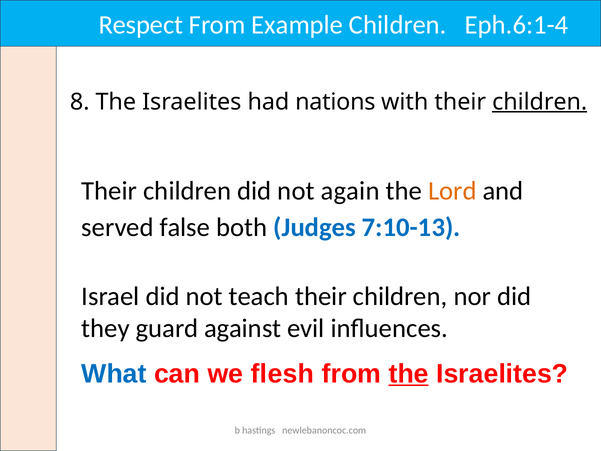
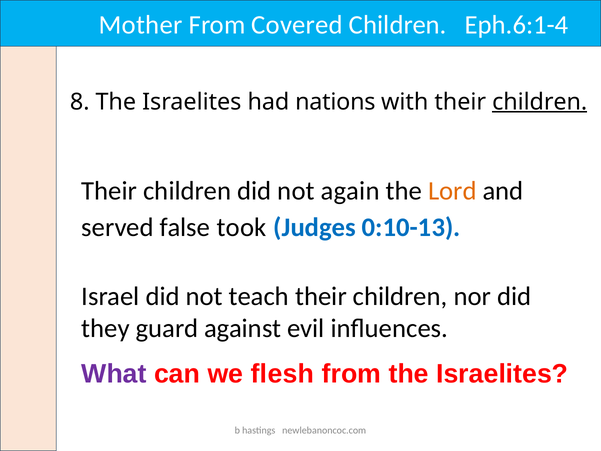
Respect: Respect -> Mother
Example: Example -> Covered
both: both -> took
7:10-13: 7:10-13 -> 0:10-13
What colour: blue -> purple
the at (409, 374) underline: present -> none
